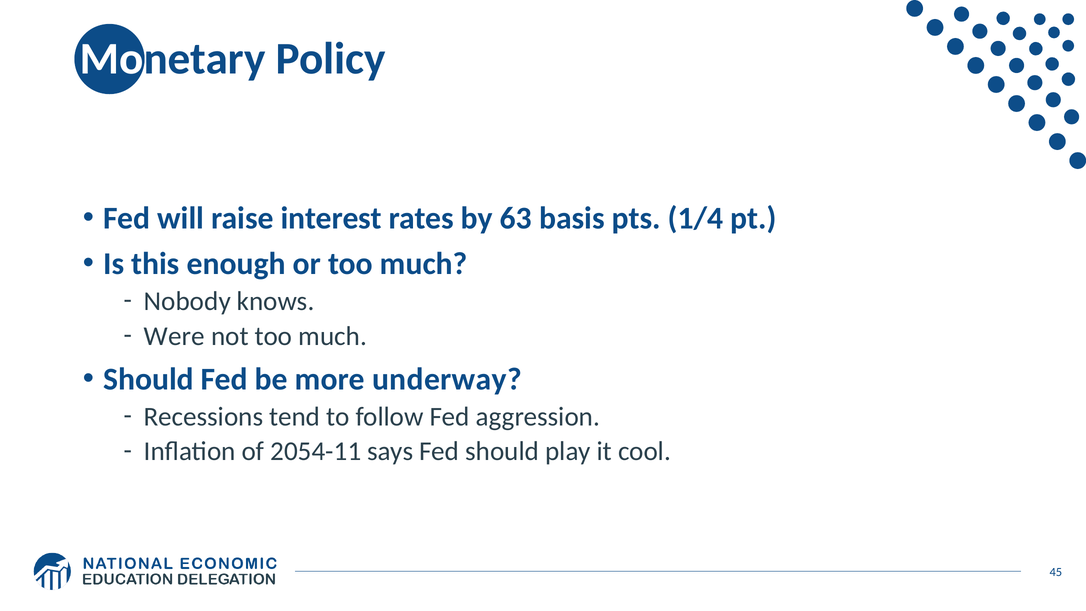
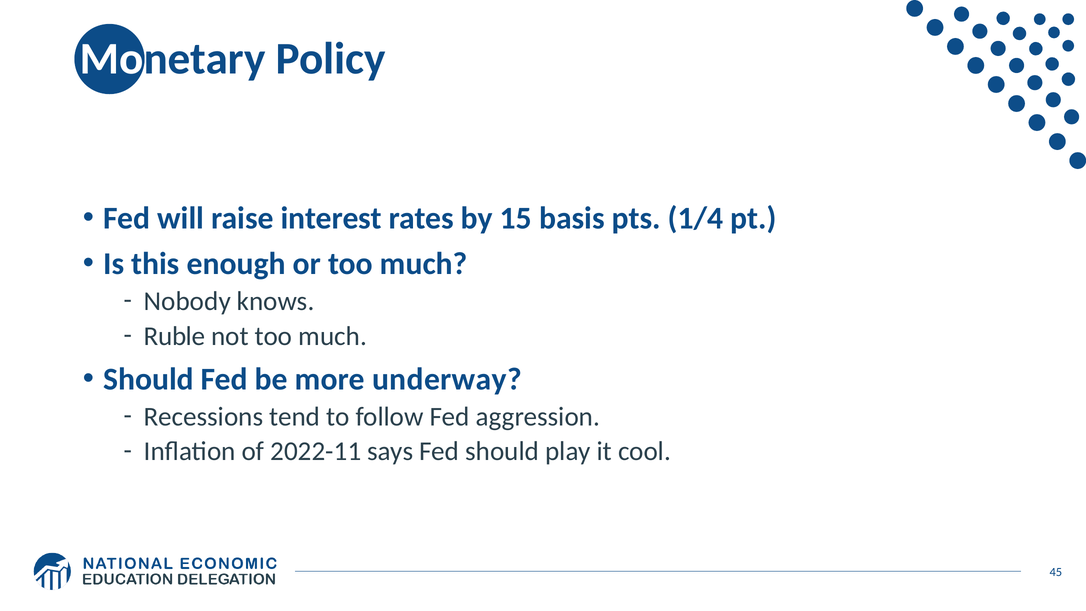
63: 63 -> 15
Were: Were -> Ruble
2054-11: 2054-11 -> 2022-11
